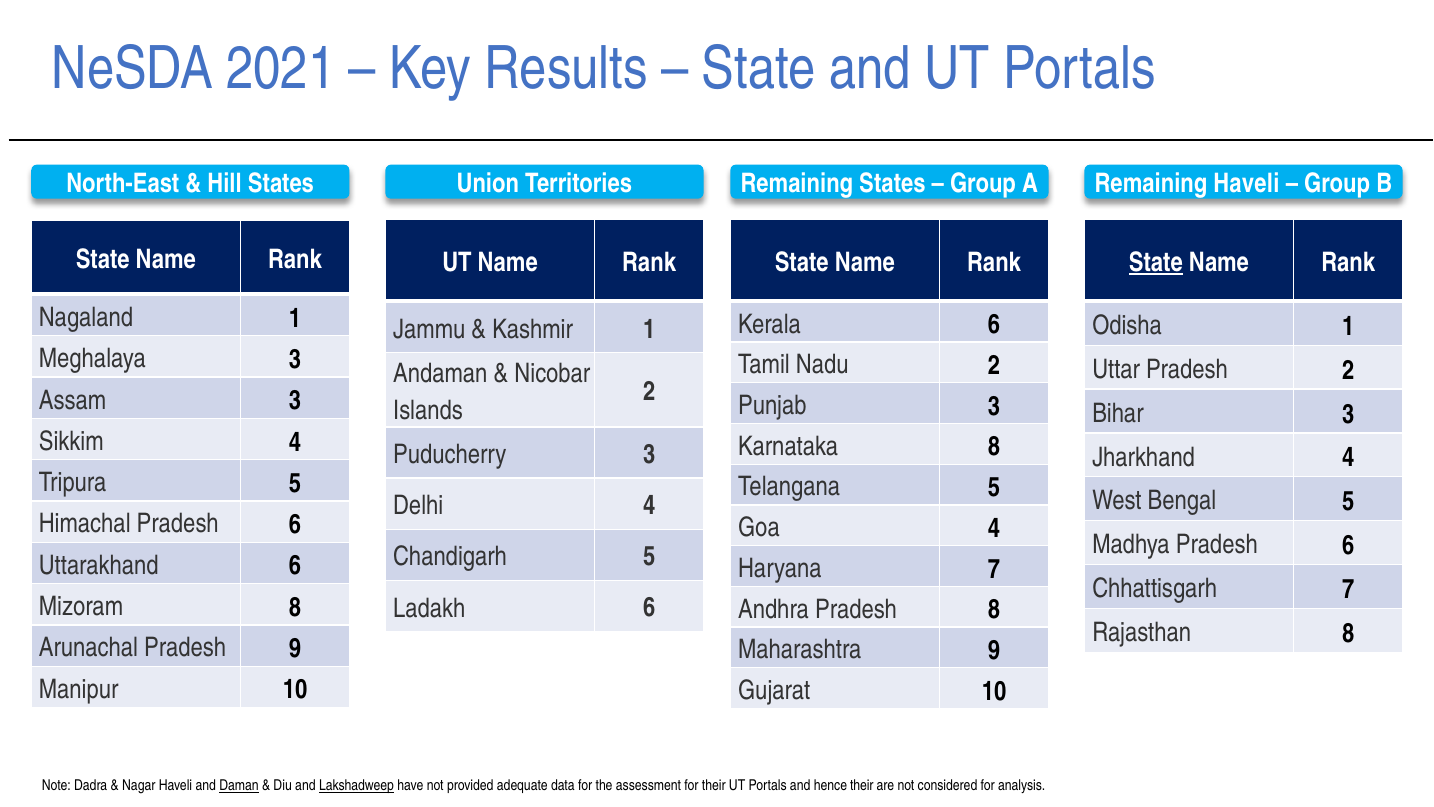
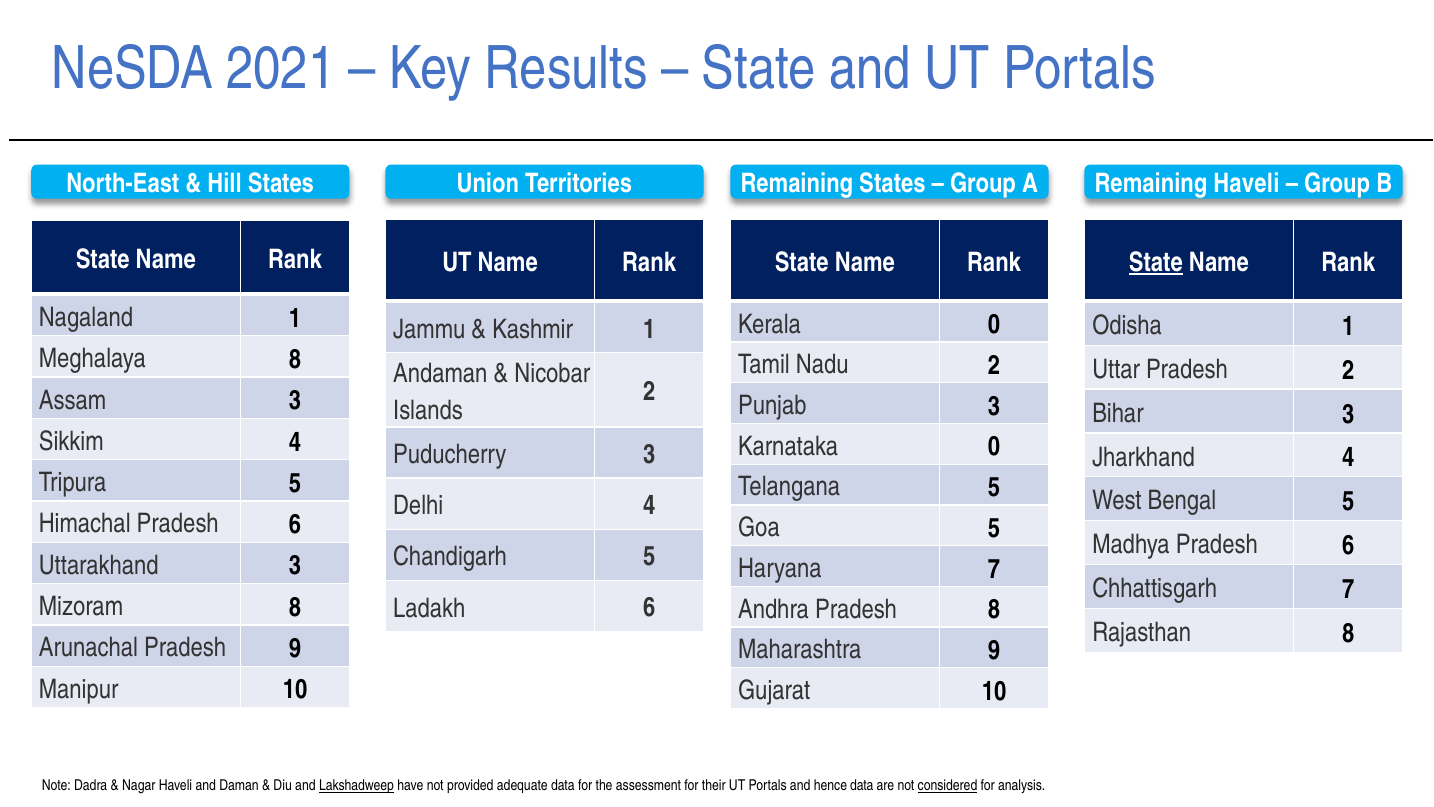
Kerala 6: 6 -> 0
Meghalaya 3: 3 -> 8
Karnataka 8: 8 -> 0
Goa 4: 4 -> 5
Uttarakhand 6: 6 -> 3
Daman underline: present -> none
hence their: their -> data
considered underline: none -> present
